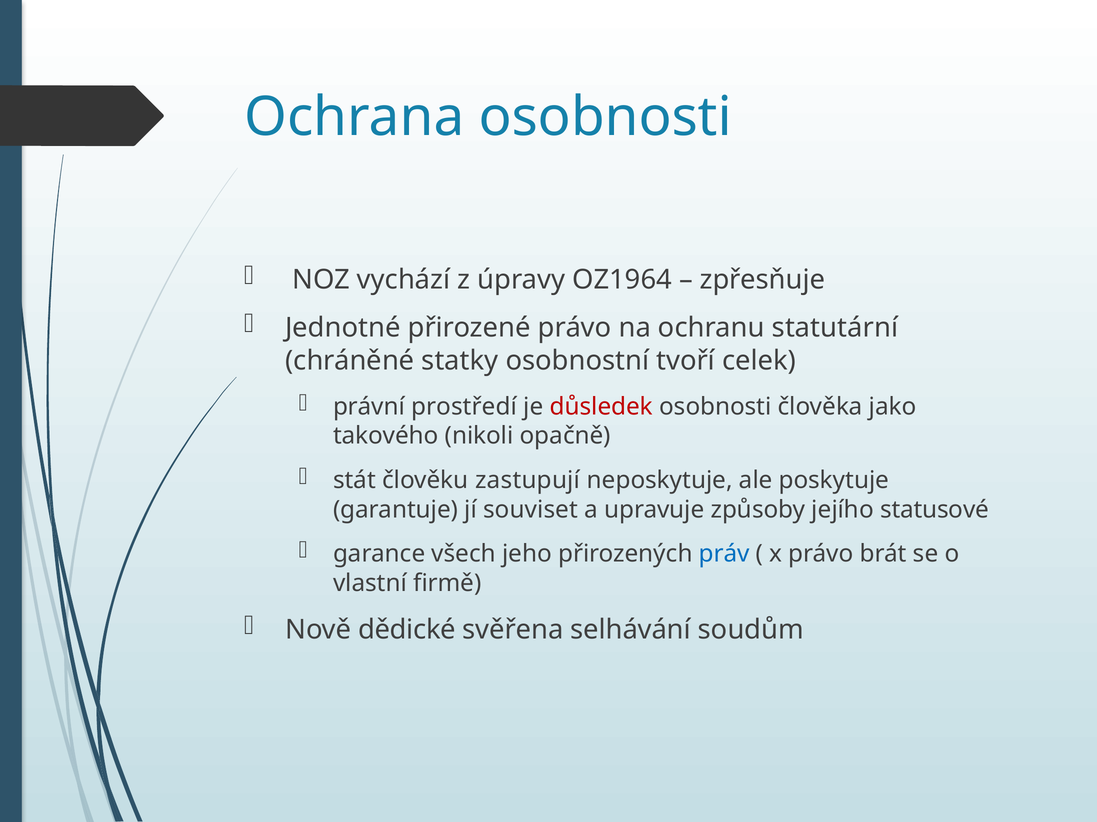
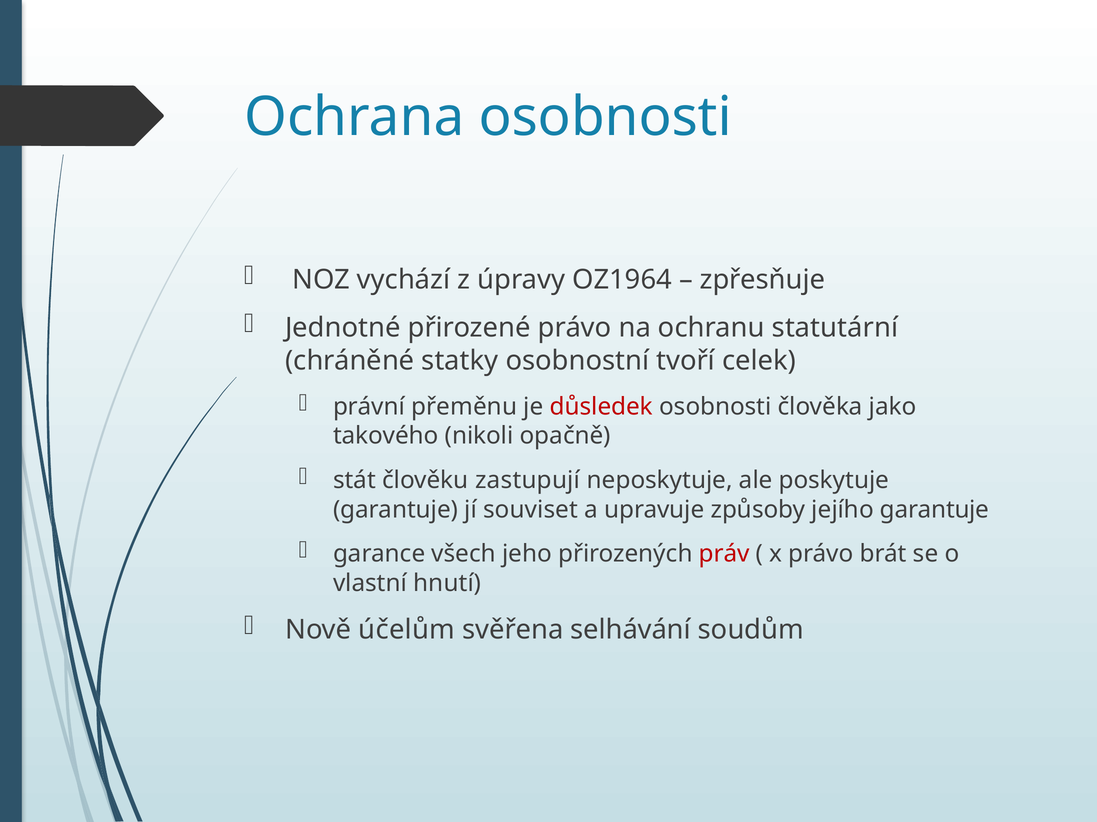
prostředí: prostředí -> přeměnu
jejího statusové: statusové -> garantuje
práv colour: blue -> red
firmě: firmě -> hnutí
dědické: dědické -> účelům
